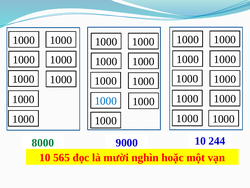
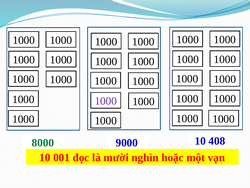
1000 at (106, 101) colour: blue -> purple
244: 244 -> 408
565: 565 -> 001
